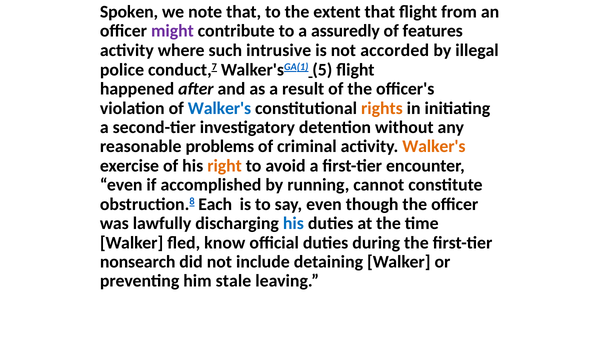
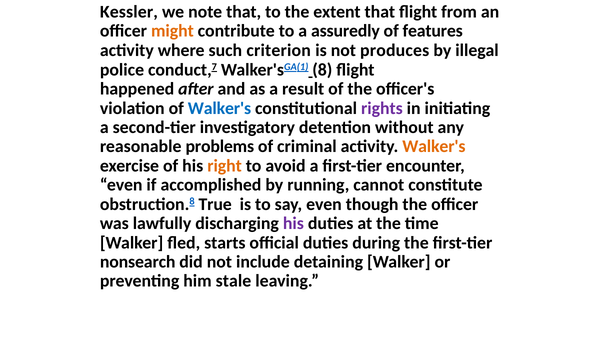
Spoken: Spoken -> Kessler
might colour: purple -> orange
intrusive: intrusive -> criterion
accorded: accorded -> produces
5: 5 -> 8
rights colour: orange -> purple
Each: Each -> True
his at (293, 224) colour: blue -> purple
know: know -> starts
